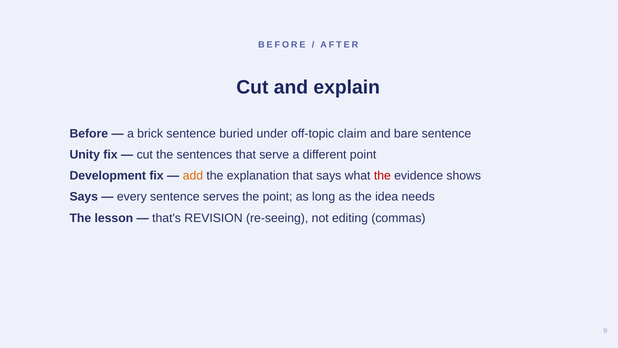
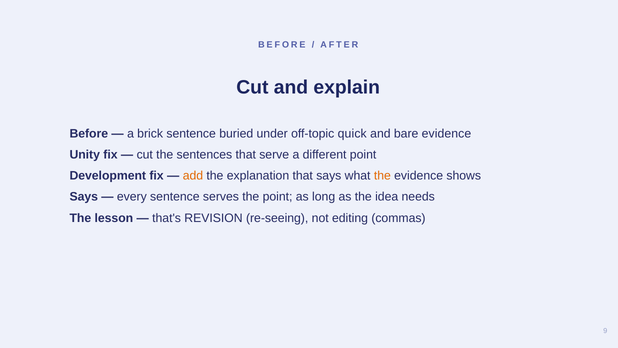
claim: claim -> quick
bare sentence: sentence -> evidence
the at (382, 176) colour: red -> orange
